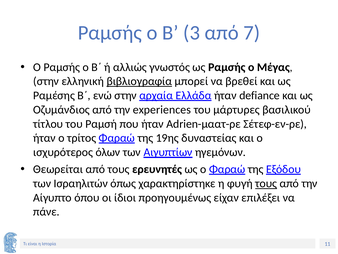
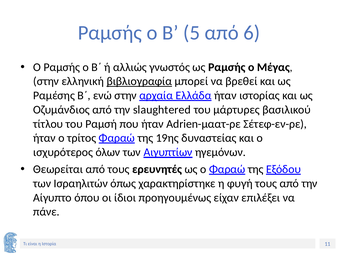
3: 3 -> 5
7: 7 -> 6
defiance: defiance -> ιστορίας
experiences: experiences -> slaughtered
τους at (266, 183) underline: present -> none
